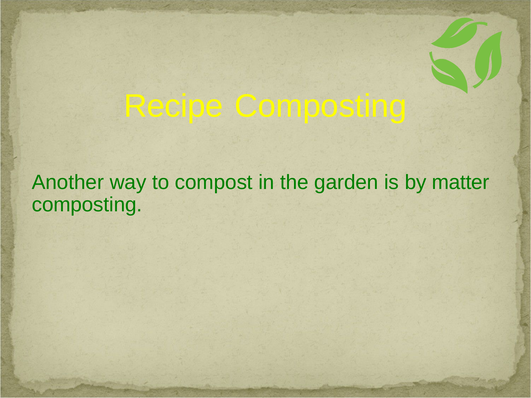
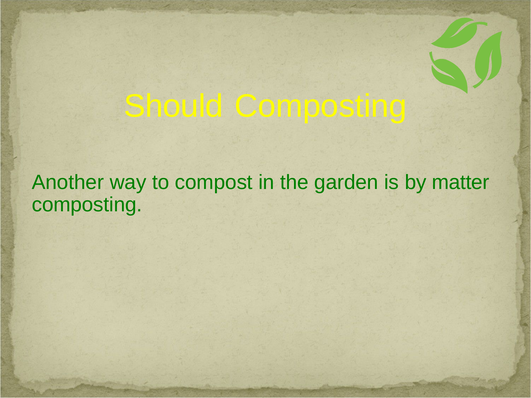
Recipe: Recipe -> Should
